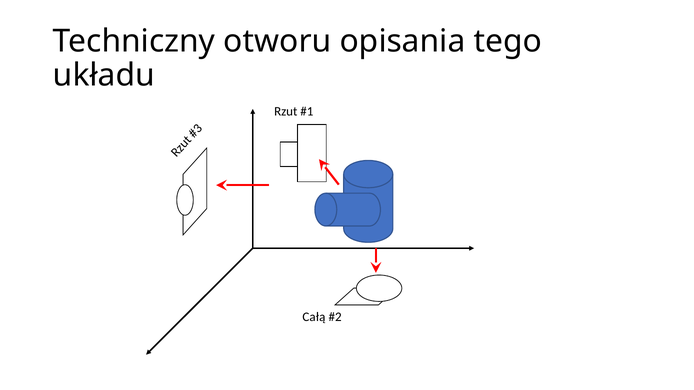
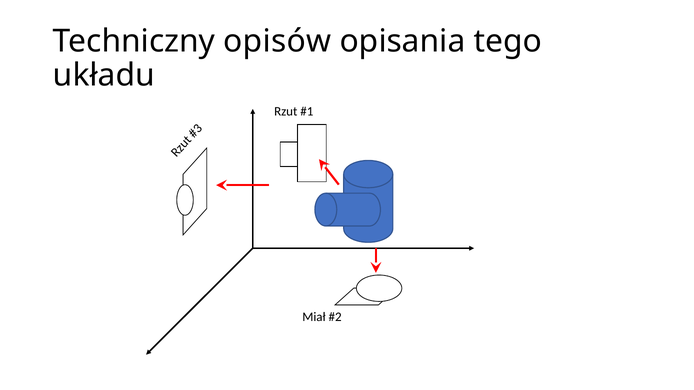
otworu: otworu -> opisów
Całą: Całą -> Miał
